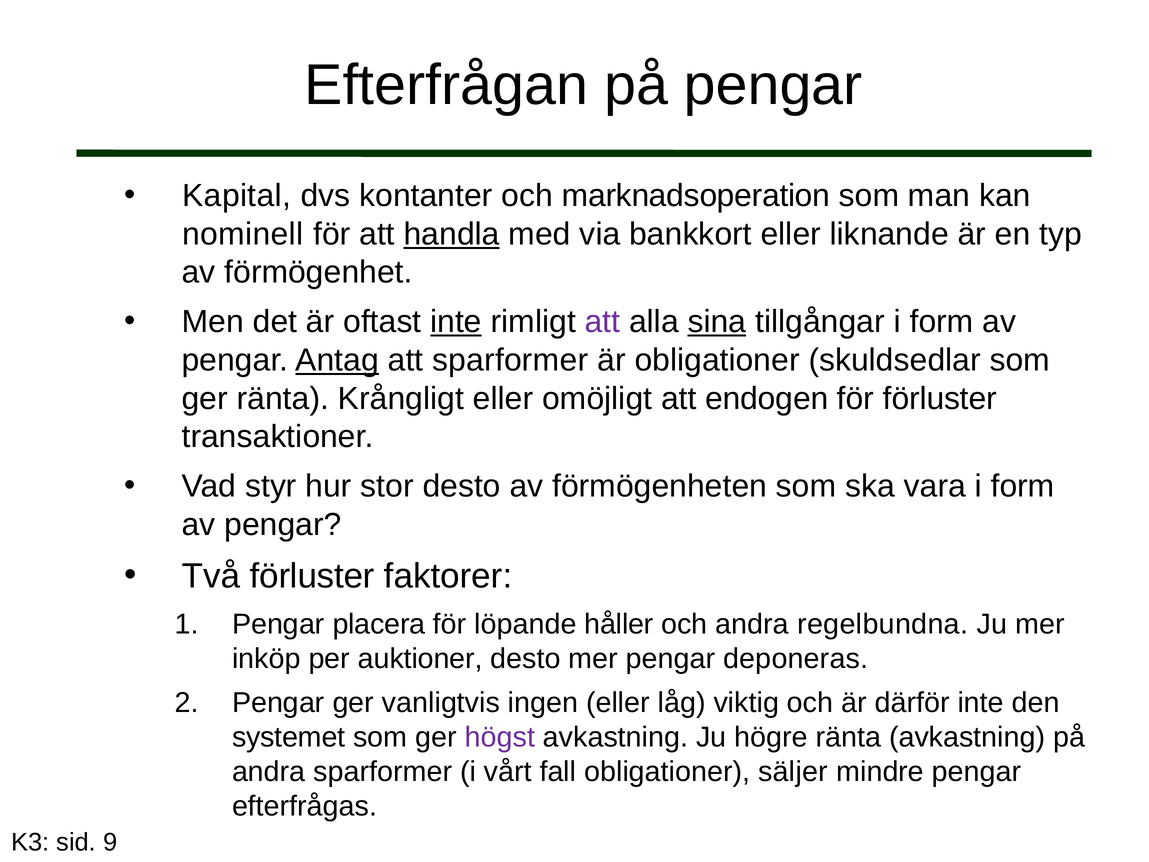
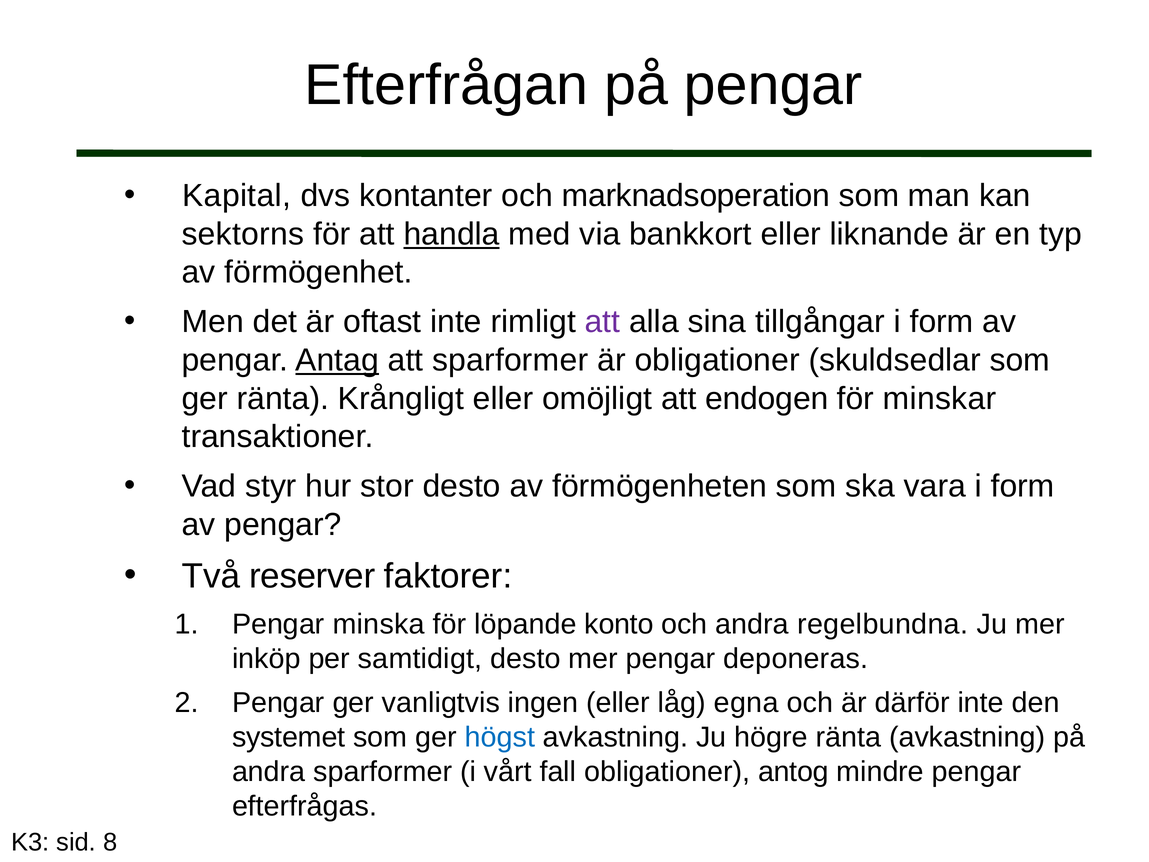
nominell: nominell -> sektorns
inte at (456, 322) underline: present -> none
sina underline: present -> none
för förluster: förluster -> minskar
Två förluster: förluster -> reserver
placera: placera -> minska
håller: håller -> konto
auktioner: auktioner -> samtidigt
viktig: viktig -> egna
högst colour: purple -> blue
säljer: säljer -> antog
9: 9 -> 8
